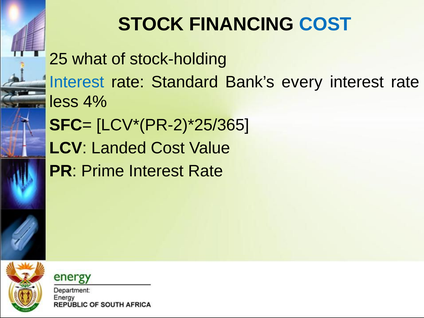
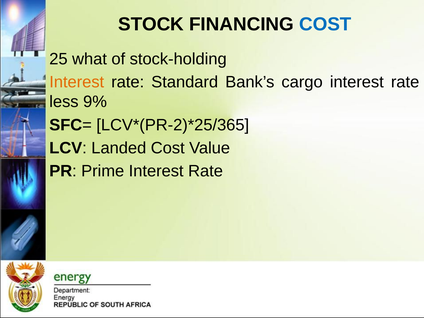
Interest at (77, 82) colour: blue -> orange
every: every -> cargo
4%: 4% -> 9%
